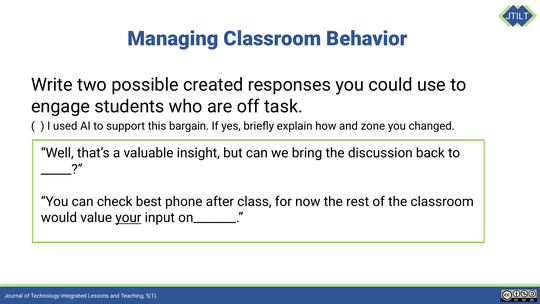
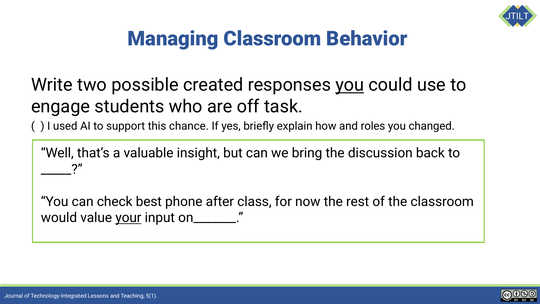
you at (350, 85) underline: none -> present
bargain: bargain -> chance
zone: zone -> roles
